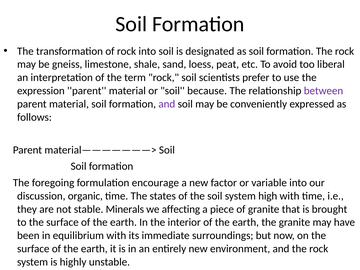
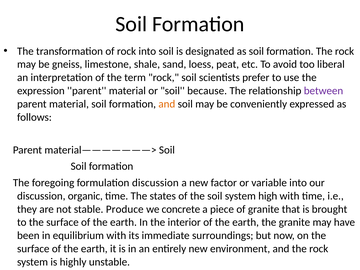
and at (167, 104) colour: purple -> orange
formulation encourage: encourage -> discussion
Minerals: Minerals -> Produce
affecting: affecting -> concrete
